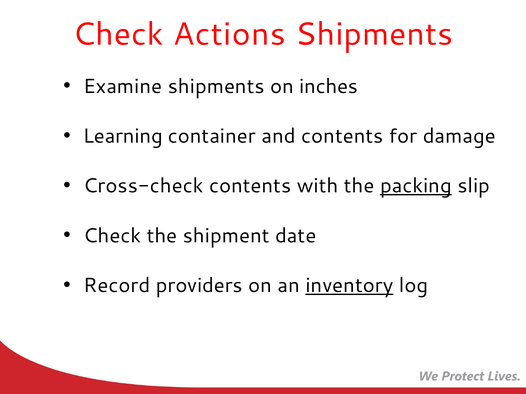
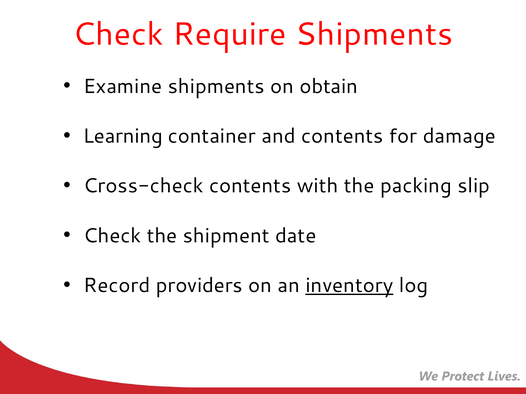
Actions: Actions -> Require
inches: inches -> obtain
packing underline: present -> none
